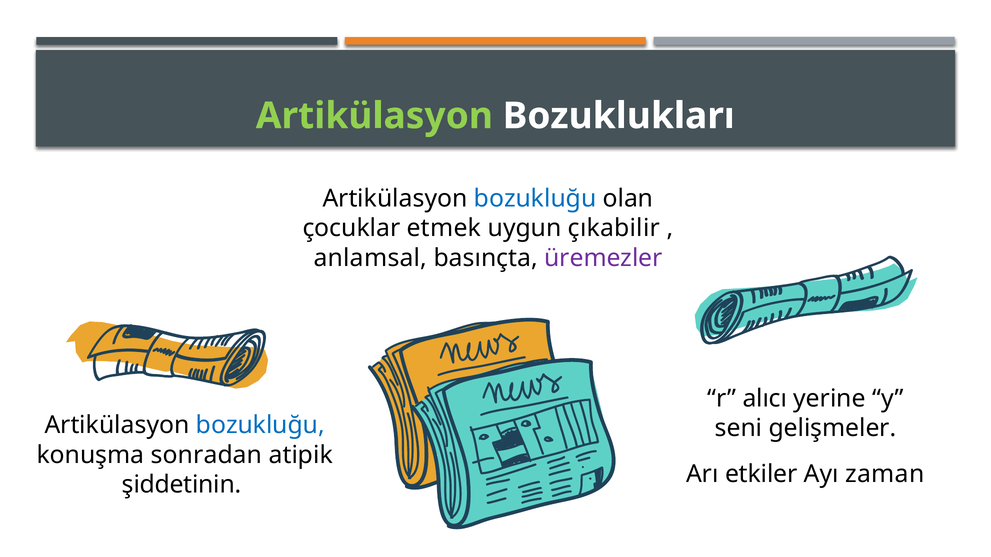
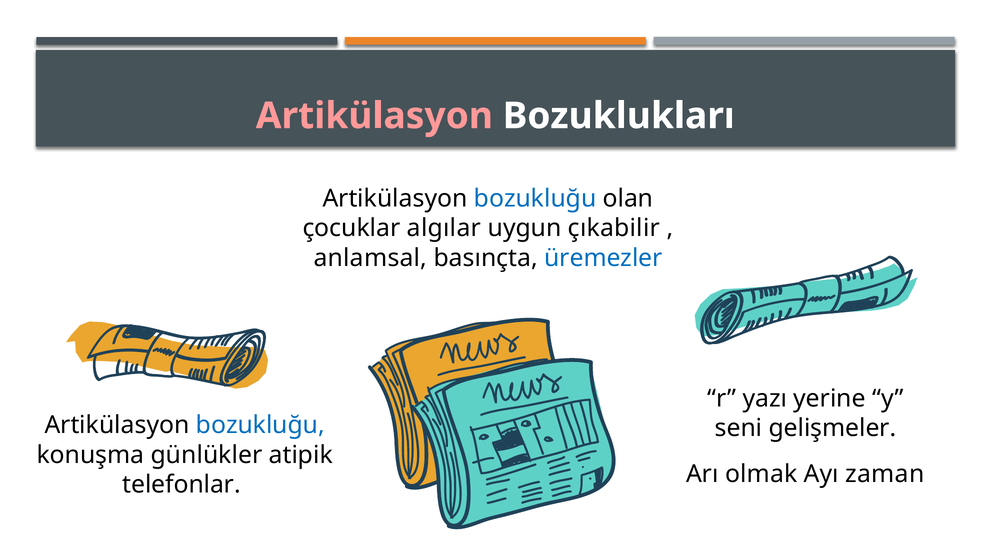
Artikülasyon at (374, 116) colour: light green -> pink
etmek: etmek -> algılar
üremezler colour: purple -> blue
alıcı: alıcı -> yazı
sonradan: sonradan -> günlükler
etkiler: etkiler -> olmak
şiddetinin: şiddetinin -> telefonlar
